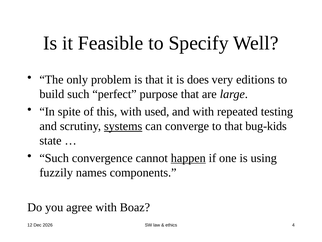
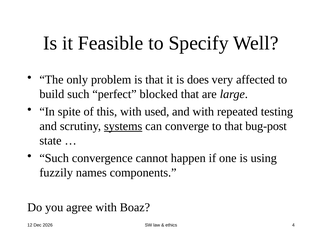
editions: editions -> affected
purpose: purpose -> blocked
bug-kids: bug-kids -> bug-post
happen underline: present -> none
